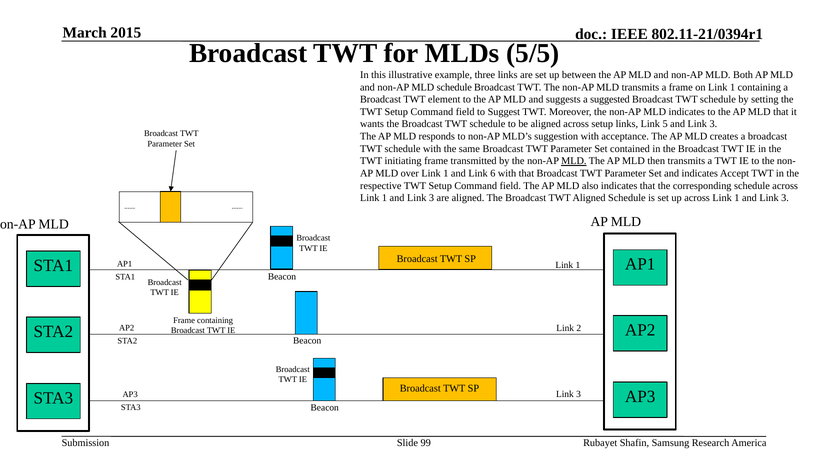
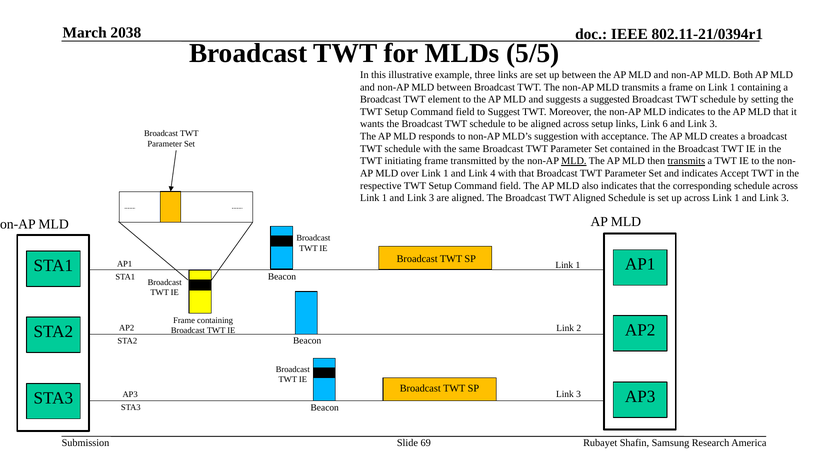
2015: 2015 -> 2038
MLD schedule: schedule -> between
5: 5 -> 6
transmits at (686, 161) underline: none -> present
6: 6 -> 4
99: 99 -> 69
